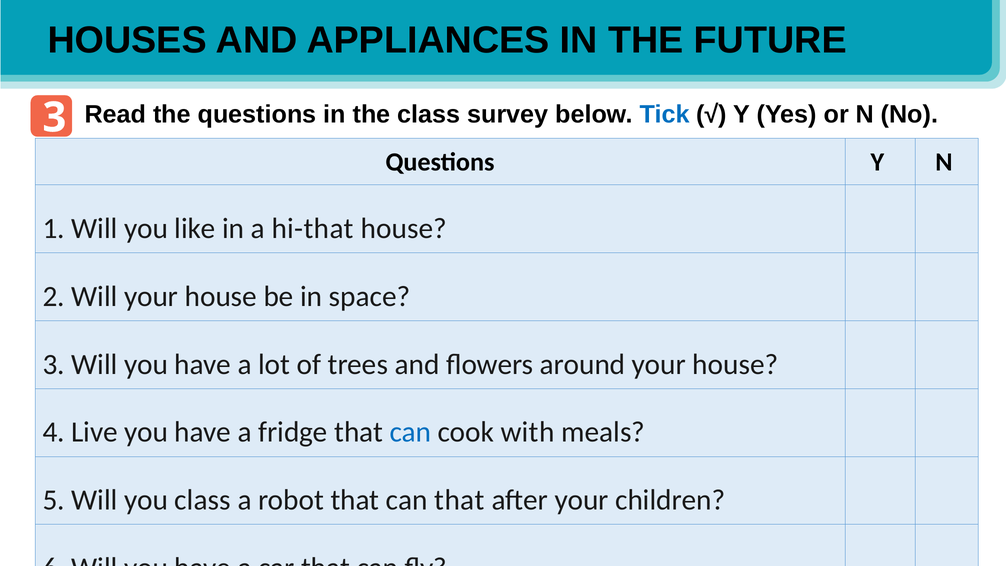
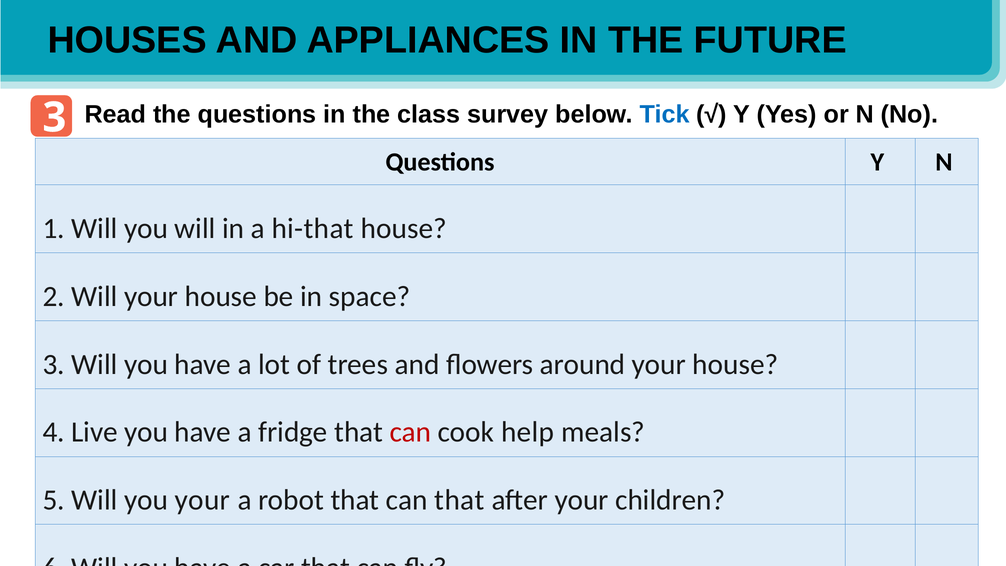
you like: like -> will
can at (410, 432) colour: blue -> red
with: with -> help
you class: class -> your
